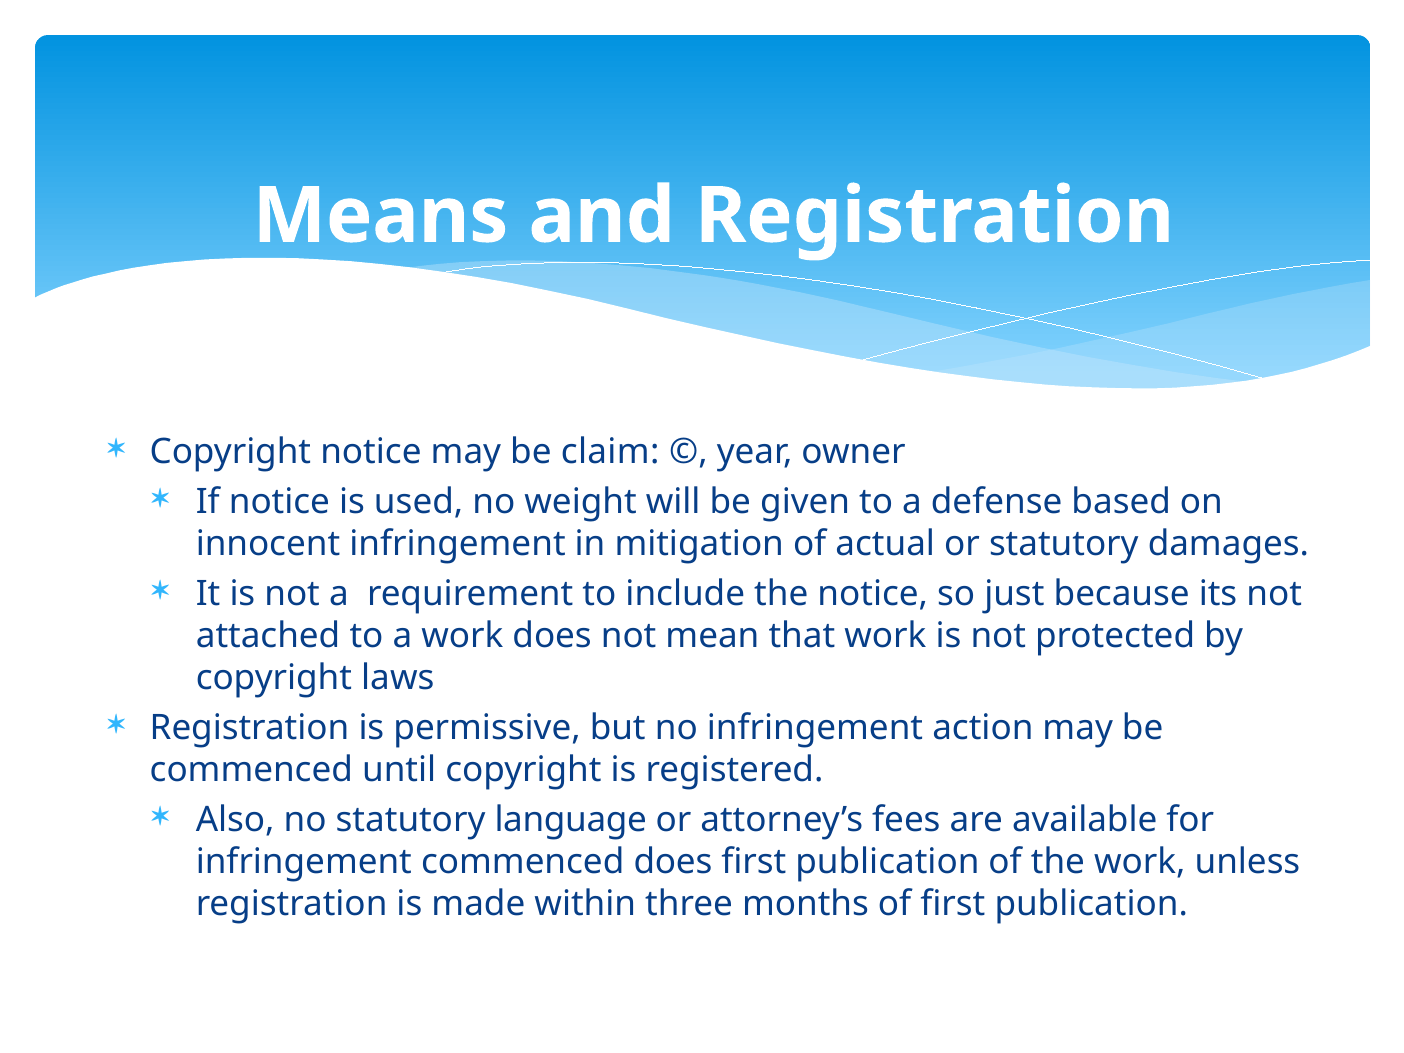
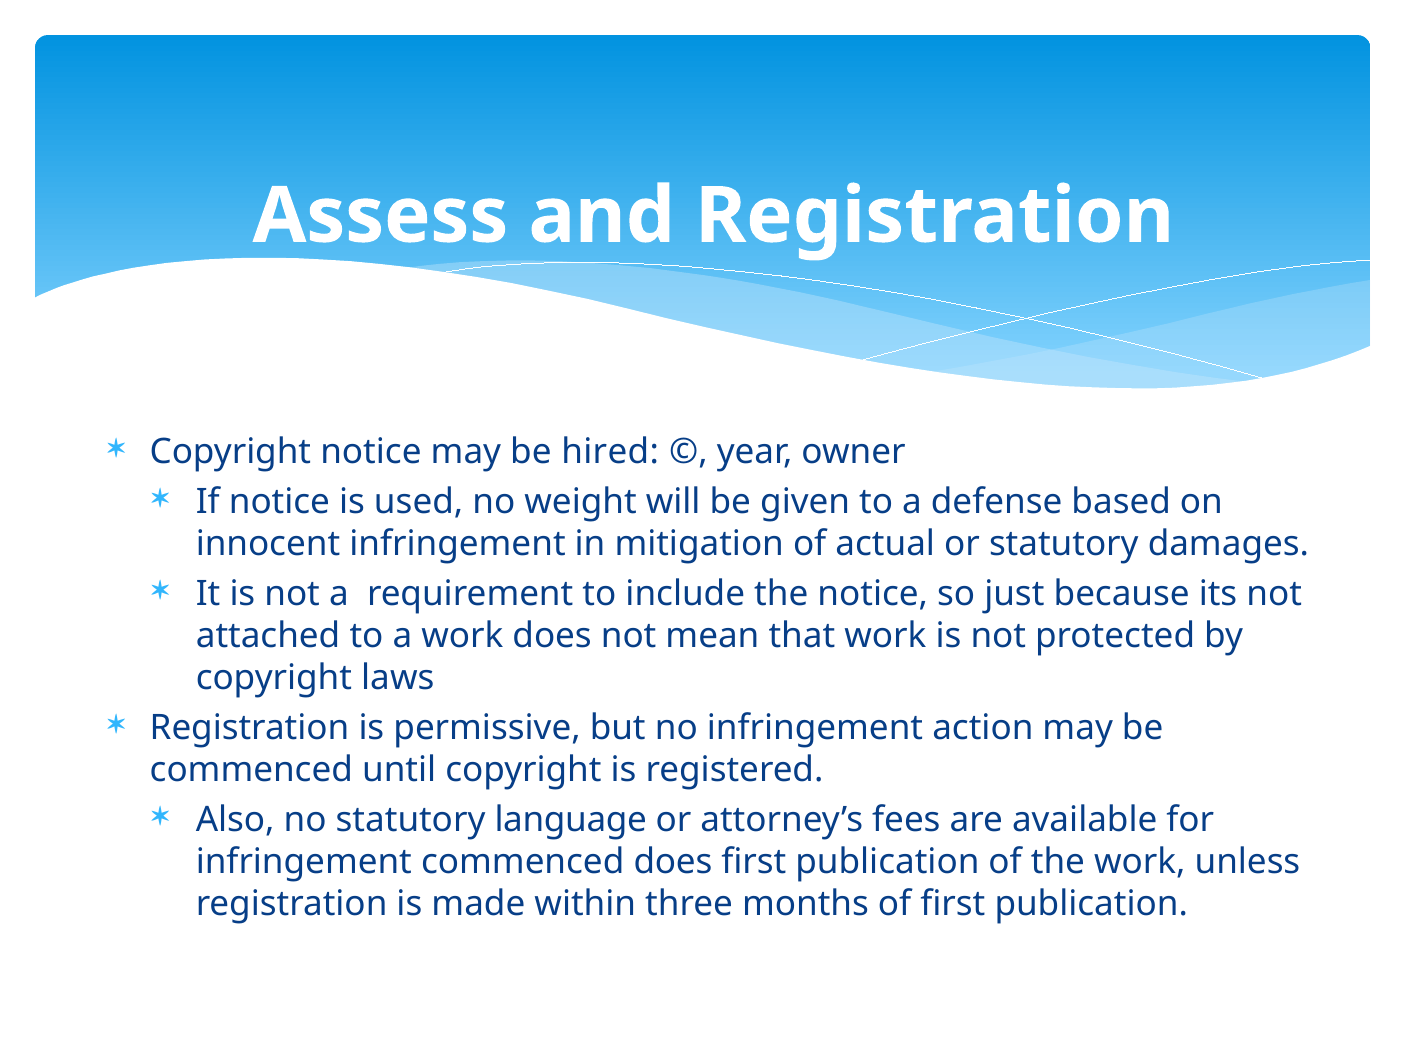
Means: Means -> Assess
claim: claim -> hired
